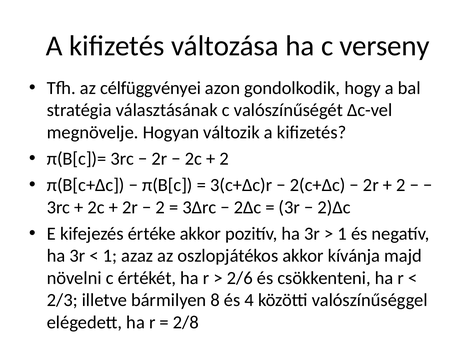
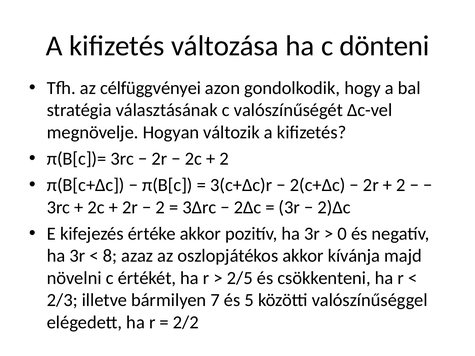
verseny: verseny -> dönteni
1 at (342, 234): 1 -> 0
1 at (110, 256): 1 -> 8
2/6: 2/6 -> 2/5
8: 8 -> 7
4: 4 -> 5
2/8: 2/8 -> 2/2
